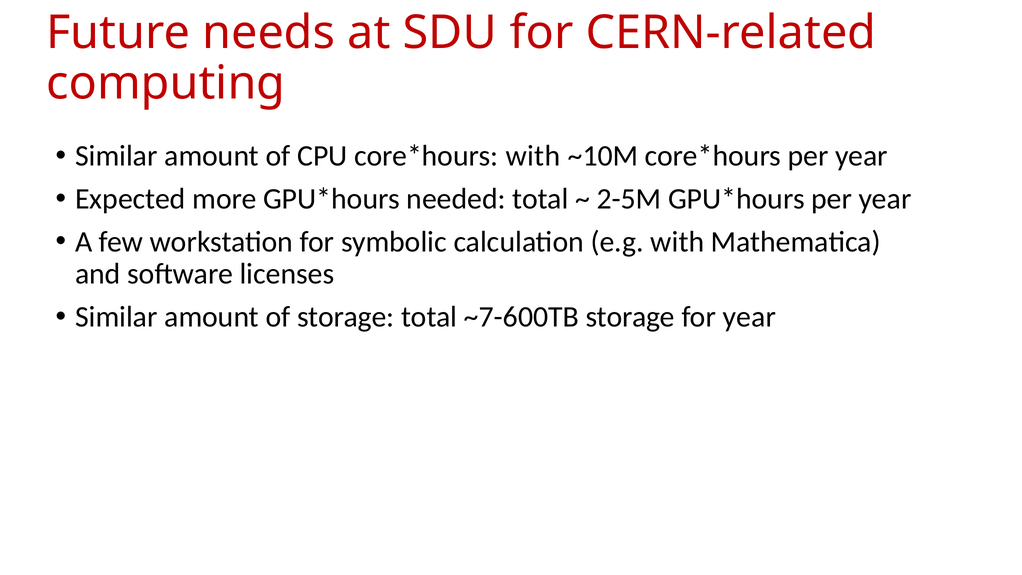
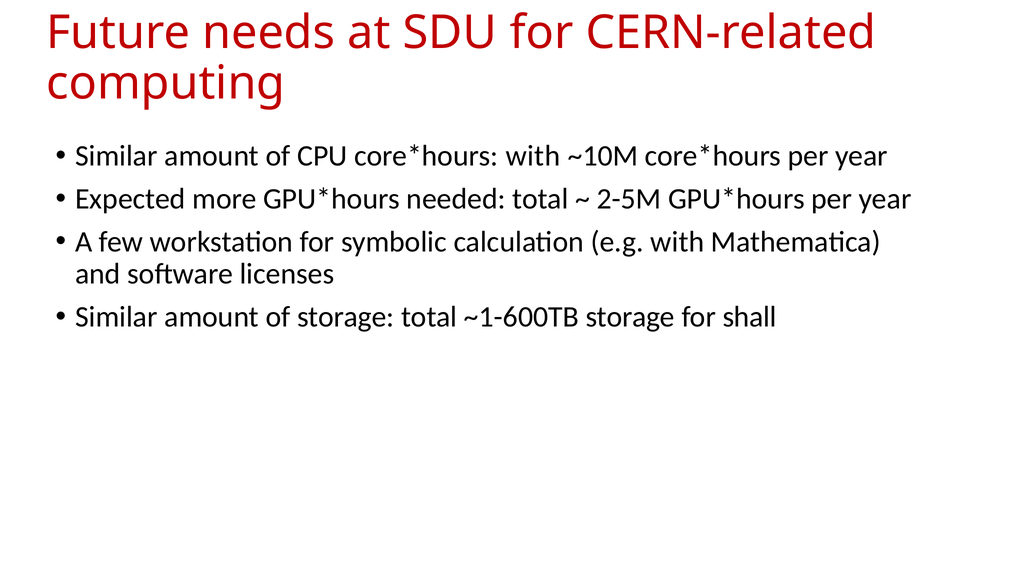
~7-600TB: ~7-600TB -> ~1-600TB
for year: year -> shall
